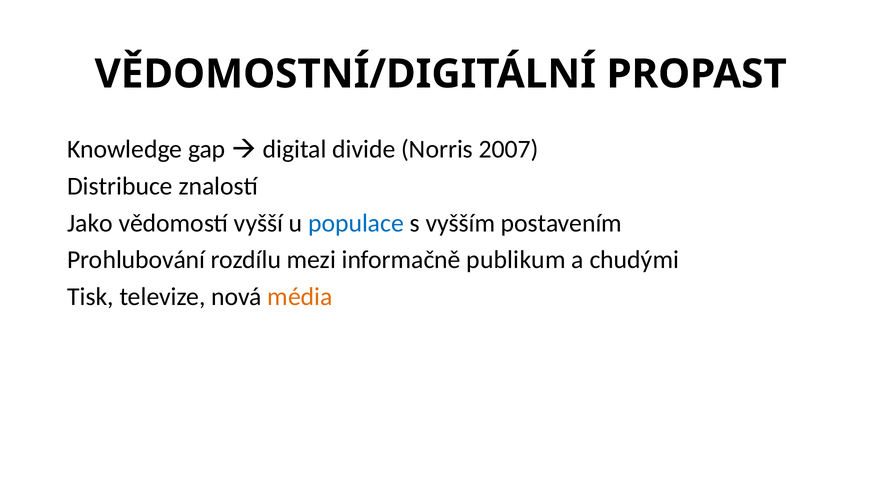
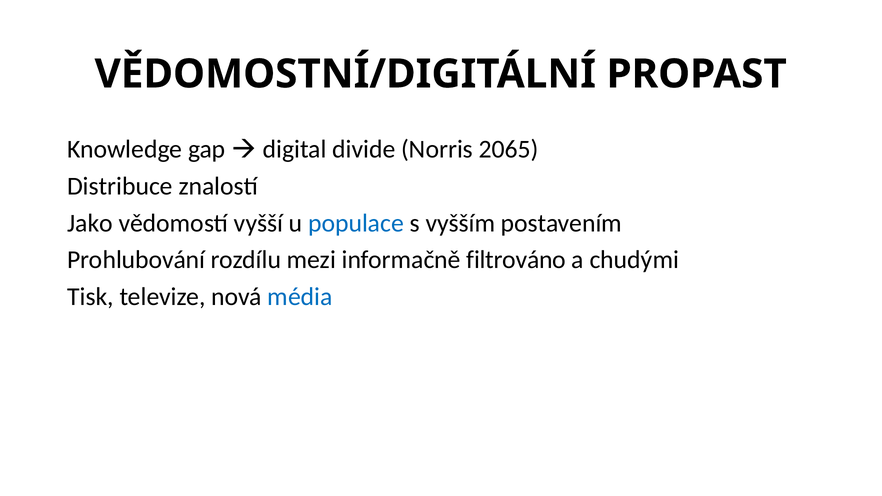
2007: 2007 -> 2065
publikum: publikum -> filtrováno
média colour: orange -> blue
